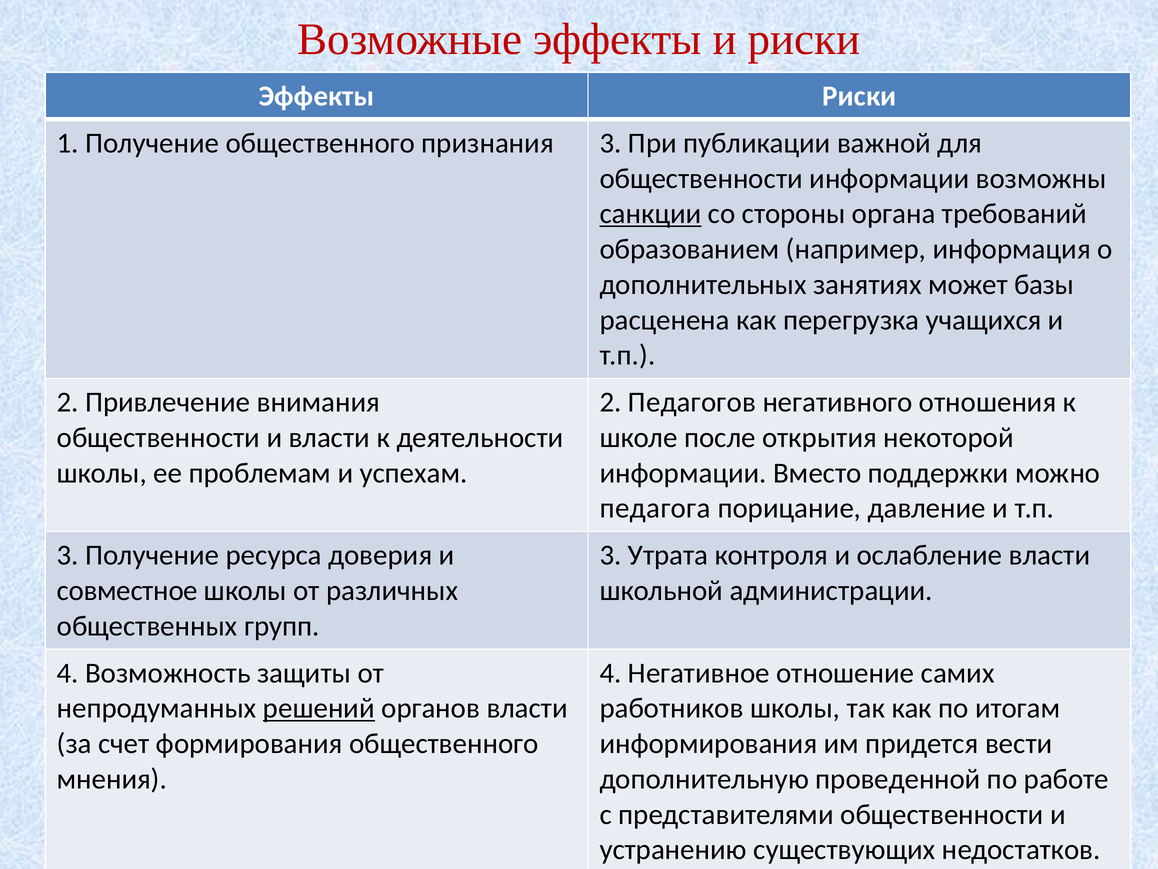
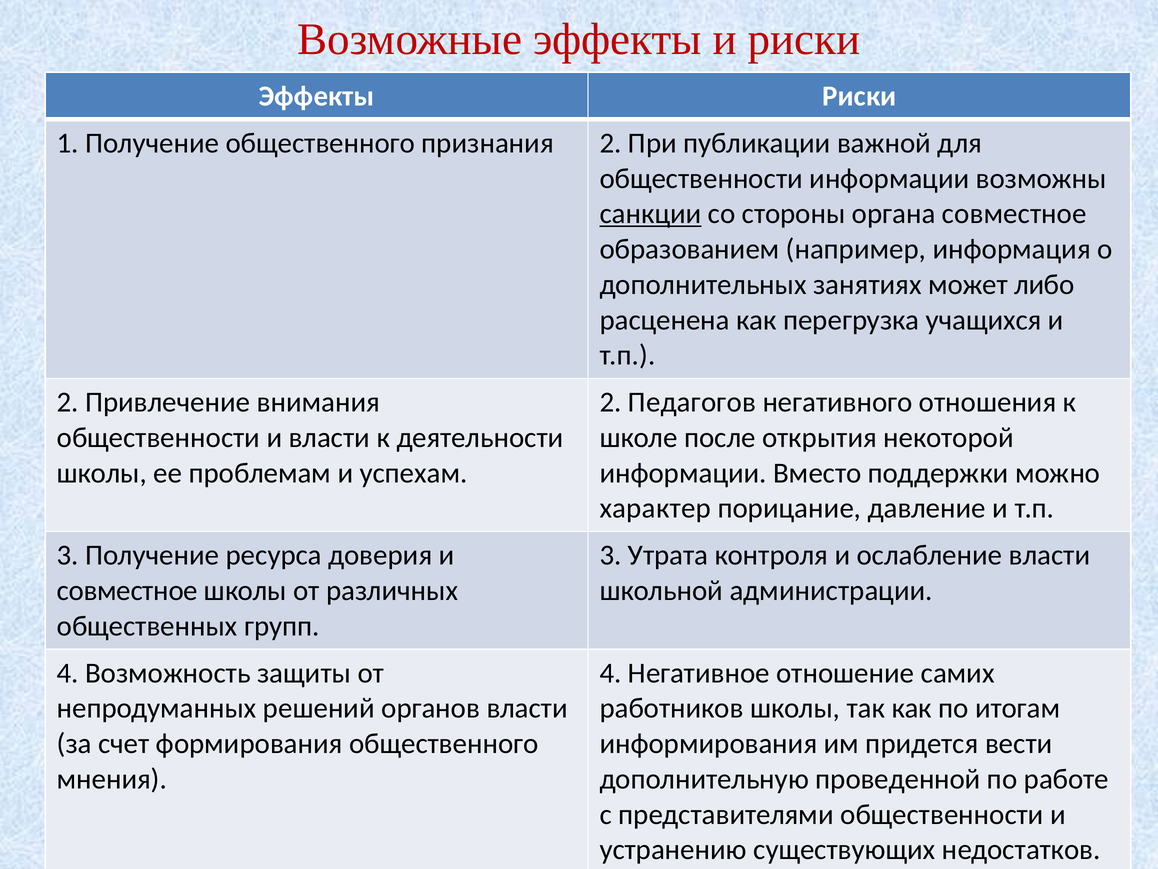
признания 3: 3 -> 2
органа требований: требований -> совместное
базы: базы -> либо
педагога: педагога -> характер
решений underline: present -> none
